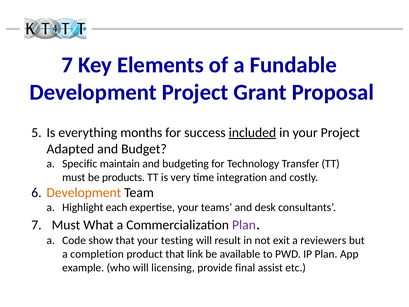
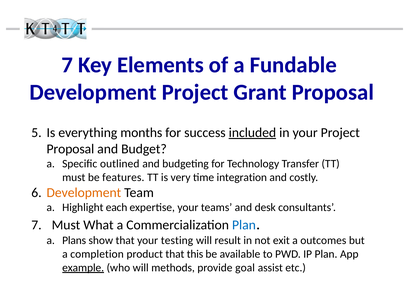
Adapted at (70, 149): Adapted -> Proposal
maintain: maintain -> outlined
products: products -> features
Plan at (244, 225) colour: purple -> blue
Code: Code -> Plans
reviewers: reviewers -> outcomes
link: link -> this
example underline: none -> present
licensing: licensing -> methods
final: final -> goal
